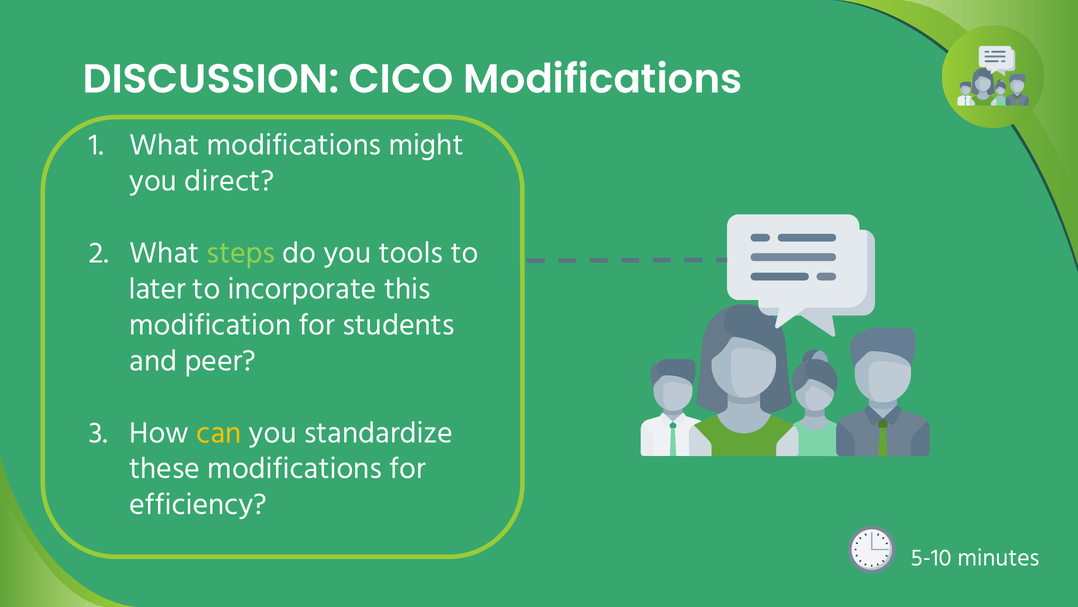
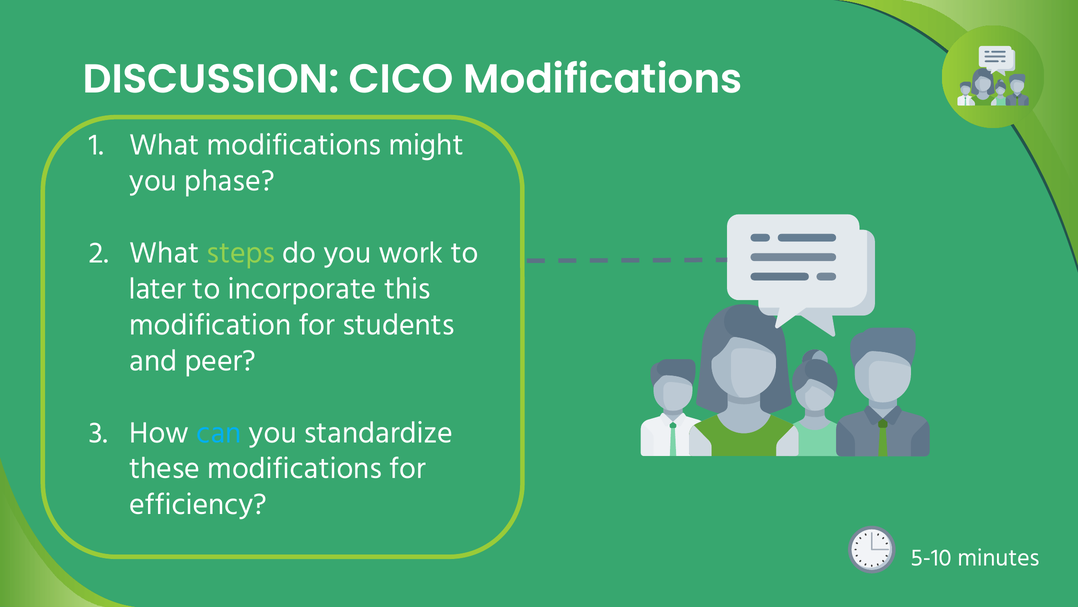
direct: direct -> phase
tools: tools -> work
can colour: yellow -> light blue
